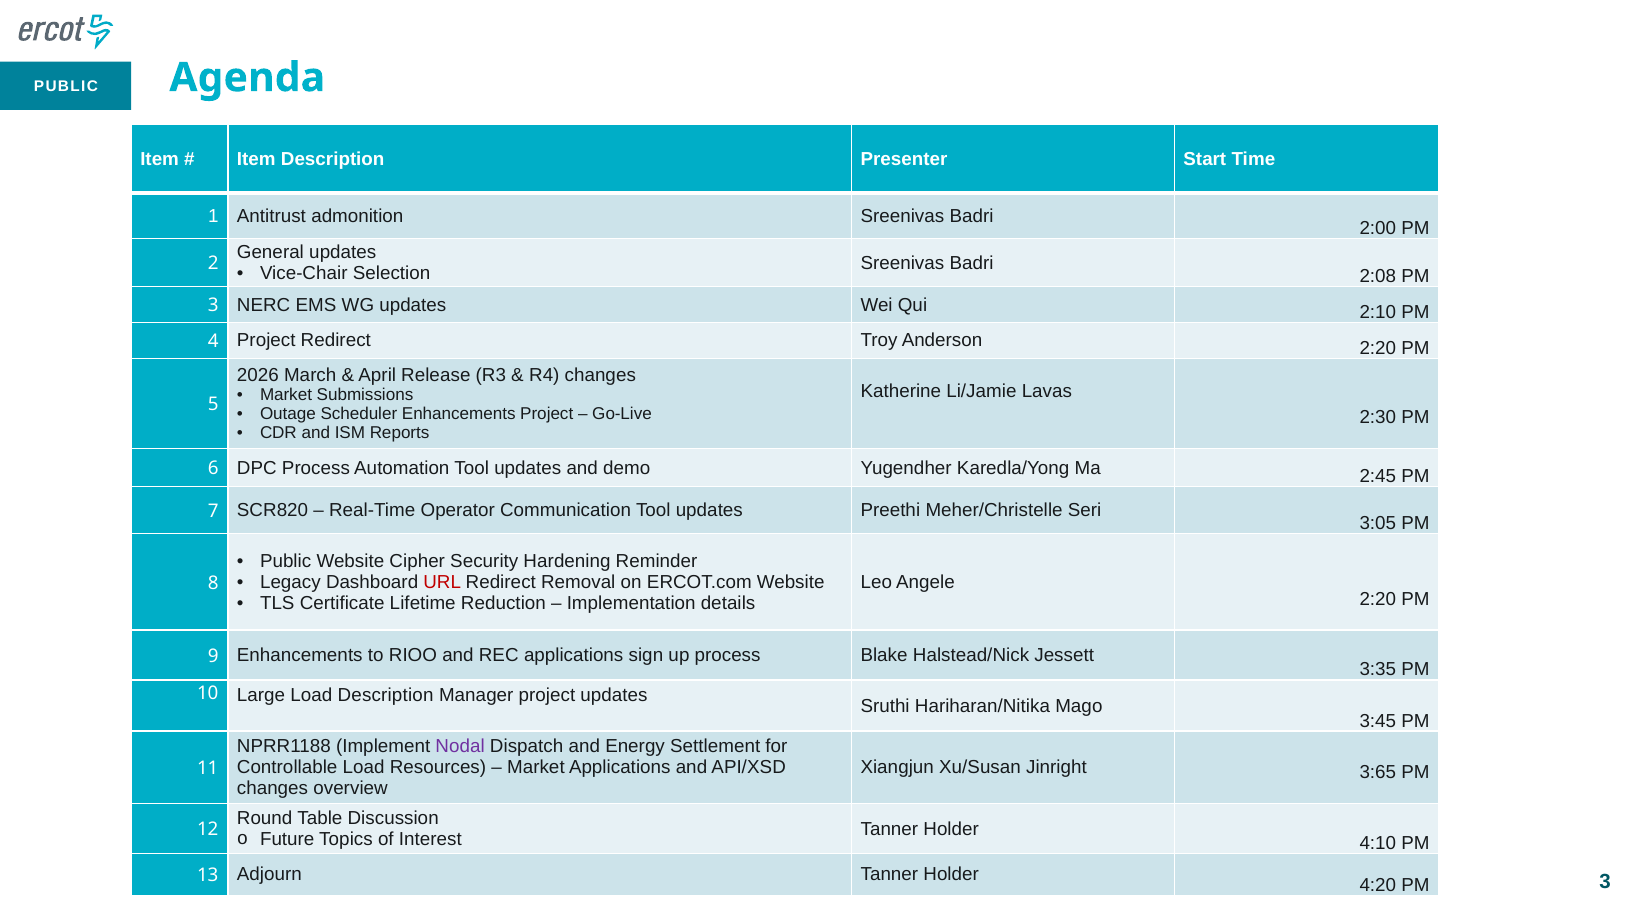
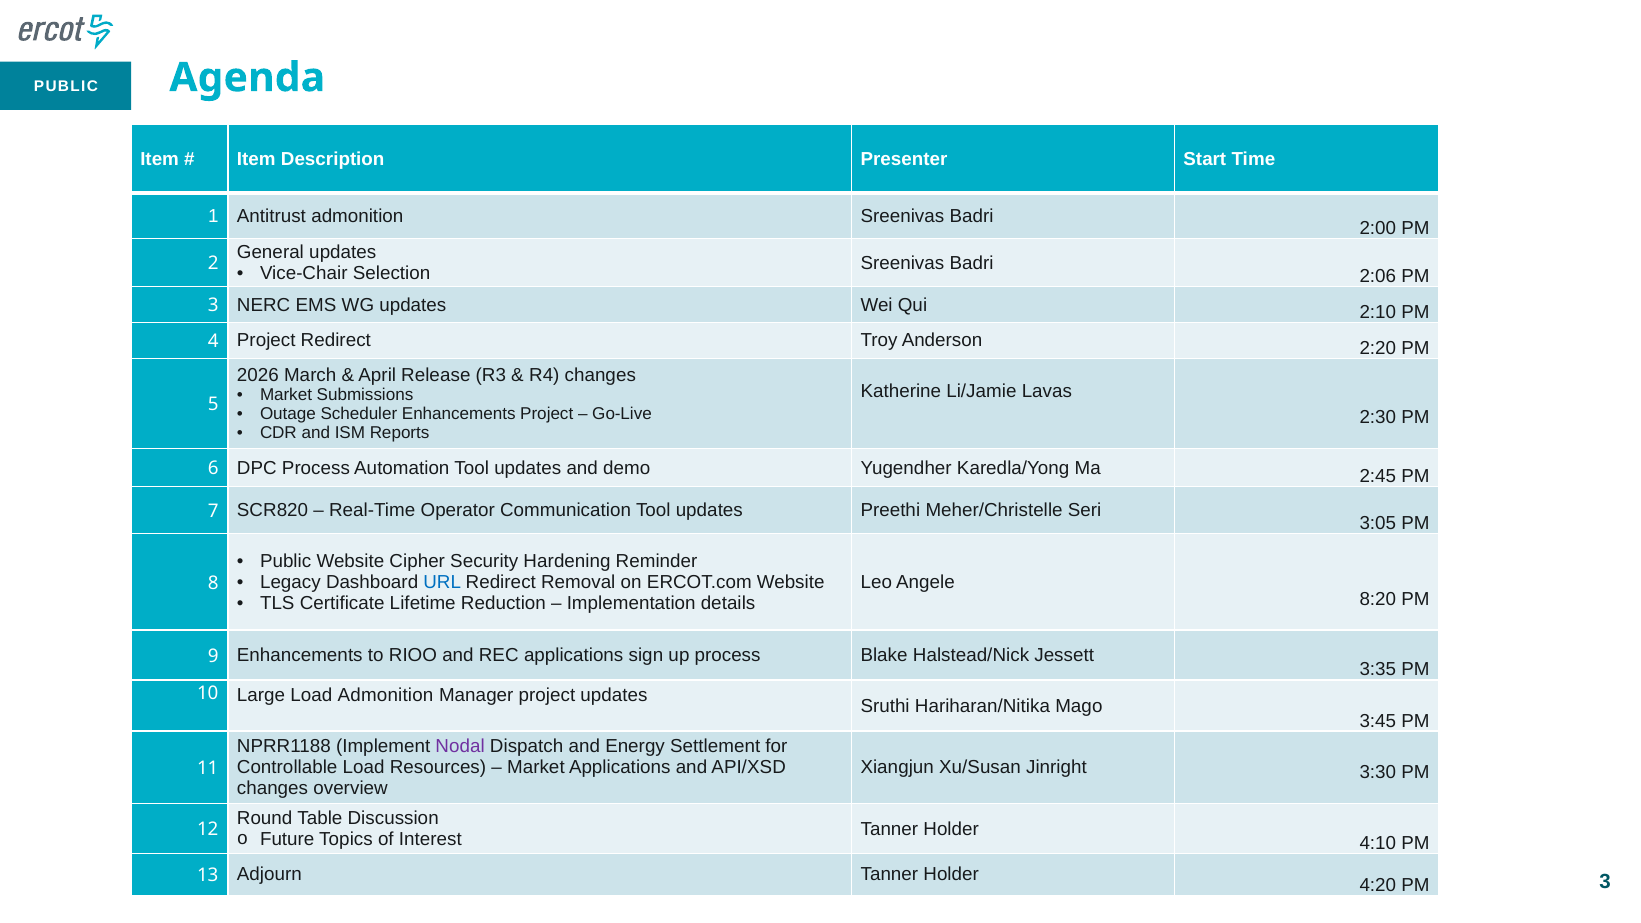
2:08: 2:08 -> 2:06
URL colour: red -> blue
2:20 at (1378, 599): 2:20 -> 8:20
Load Description: Description -> Admonition
3:65: 3:65 -> 3:30
